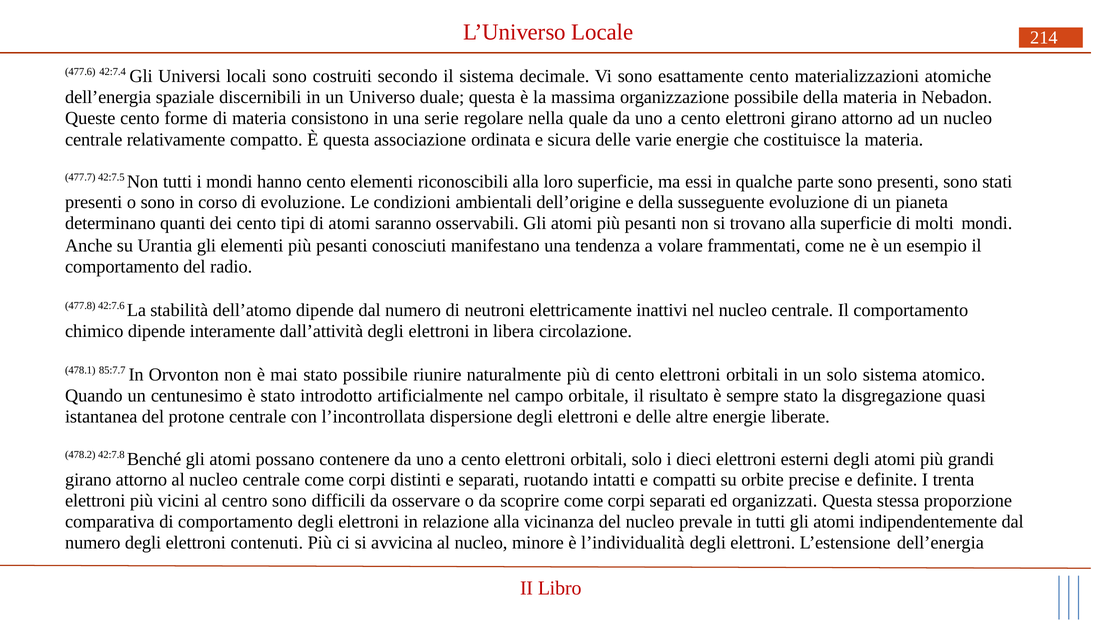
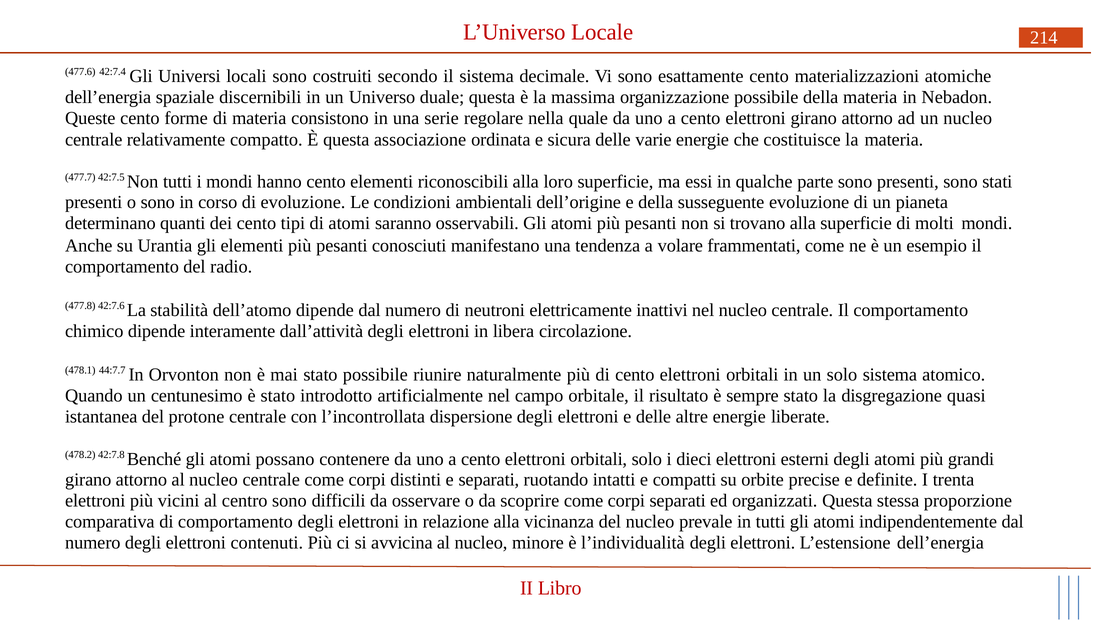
85:7.7: 85:7.7 -> 44:7.7
